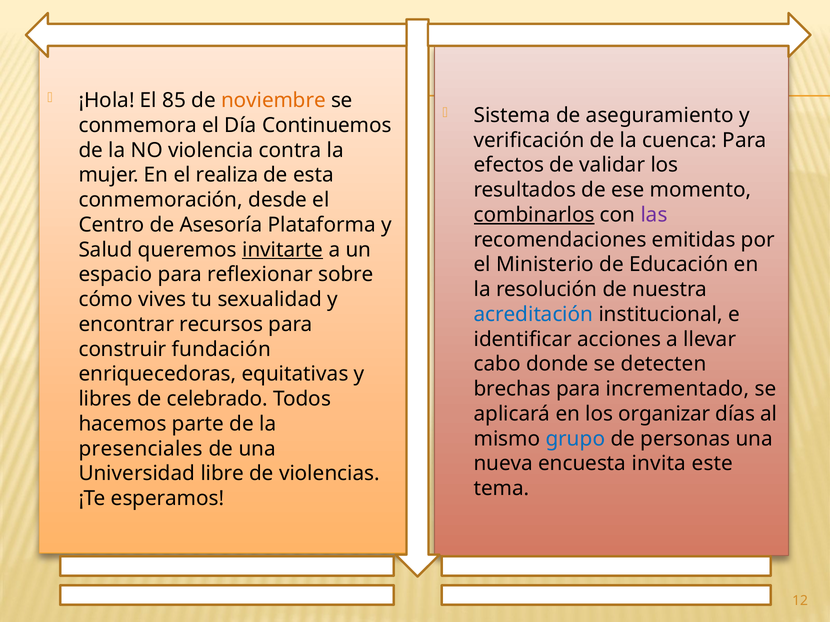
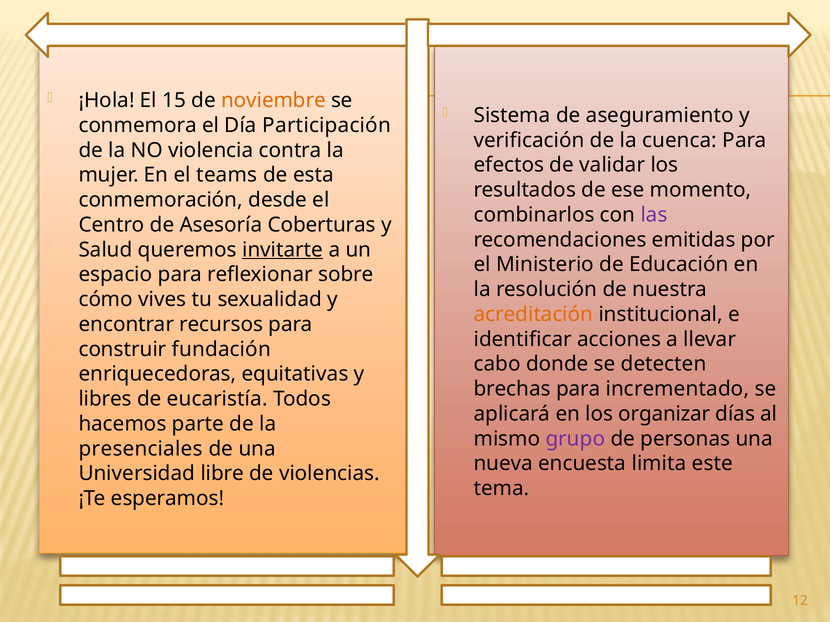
85: 85 -> 15
Continuemos: Continuemos -> Participación
realiza: realiza -> teams
combinarlos underline: present -> none
Plataforma: Plataforma -> Coberturas
acreditación colour: blue -> orange
celebrado: celebrado -> eucaristía
grupo colour: blue -> purple
invita: invita -> limita
